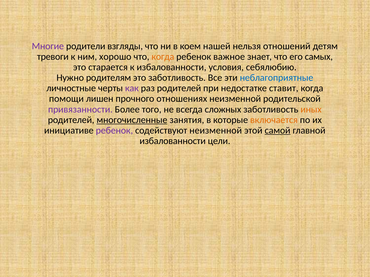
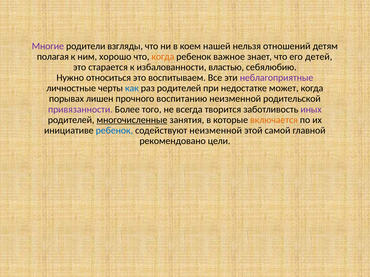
тревоги: тревоги -> полагая
самых: самых -> детей
условия: условия -> властью
родителям: родителям -> относиться
это заботливость: заботливость -> воспитываем
неблагоприятные colour: blue -> purple
как colour: purple -> blue
ставит: ставит -> может
помощи: помощи -> порывах
отношениях: отношениях -> воспитанию
сложных: сложных -> творится
иных colour: orange -> purple
ребенок at (114, 131) colour: purple -> blue
самой underline: present -> none
избалованности at (173, 141): избалованности -> рекомендовано
